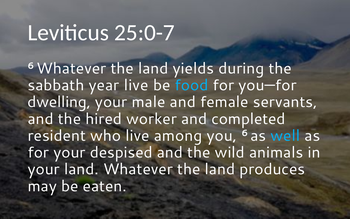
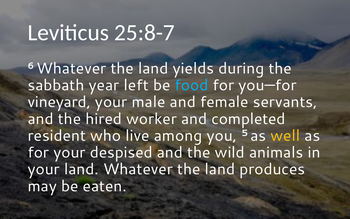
25:0-7: 25:0-7 -> 25:8-7
year live: live -> left
dwelling: dwelling -> vineyard
you 6: 6 -> 5
well colour: light blue -> yellow
